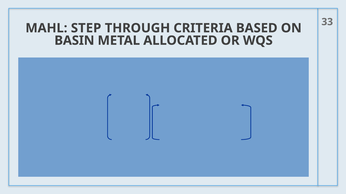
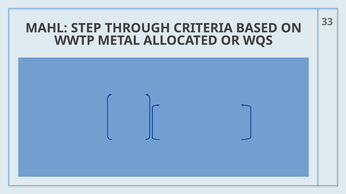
BASIN: BASIN -> WWTP
